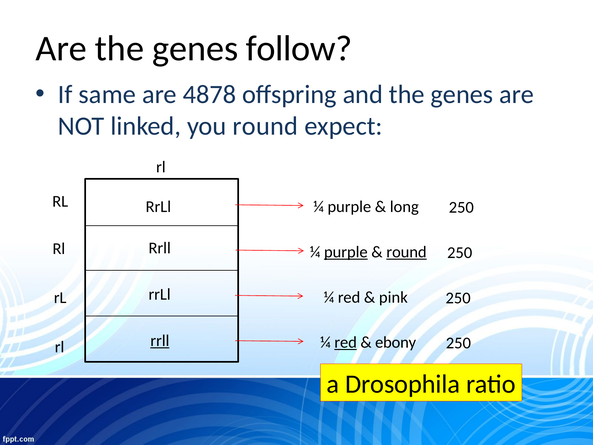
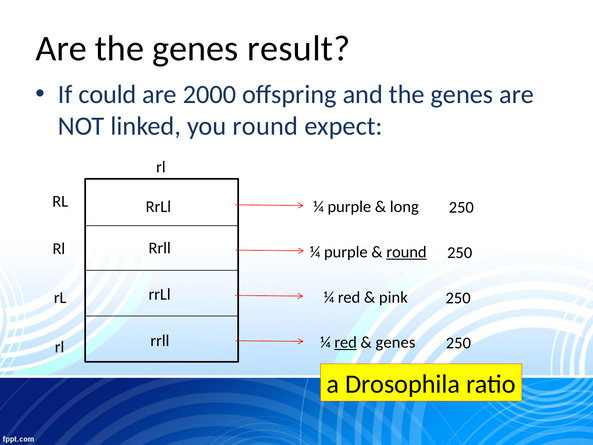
follow: follow -> result
same: same -> could
4878: 4878 -> 2000
purple at (346, 252) underline: present -> none
rrll at (160, 340) underline: present -> none
ebony at (396, 342): ebony -> genes
